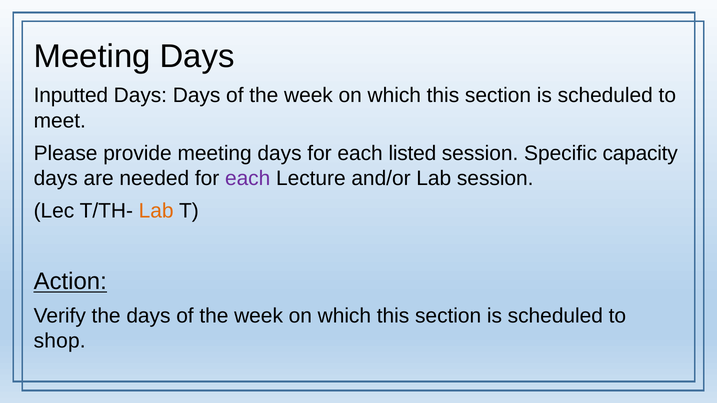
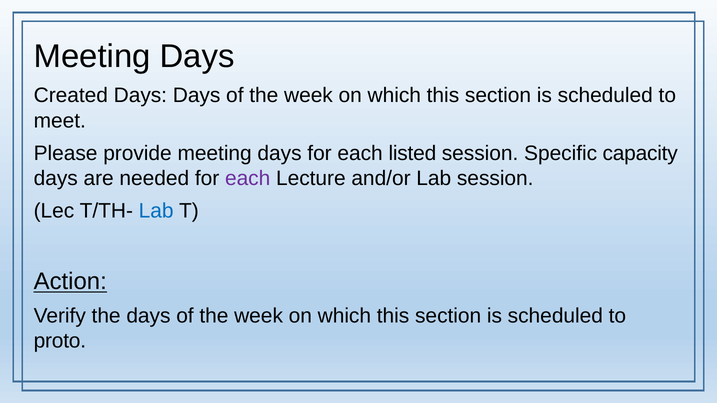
Inputted: Inputted -> Created
Lab at (156, 211) colour: orange -> blue
shop: shop -> proto
